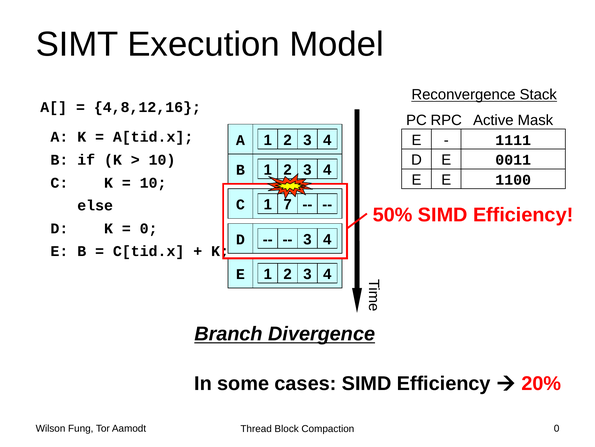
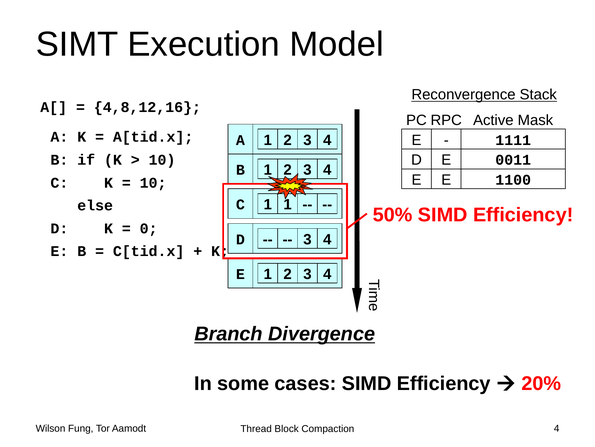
1 7: 7 -> 1
Compaction 0: 0 -> 4
